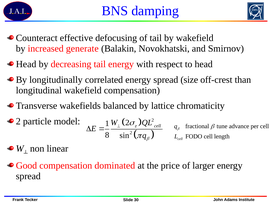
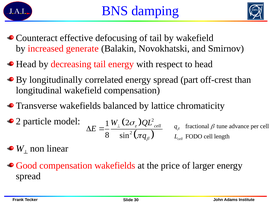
size: size -> part
compensation dominated: dominated -> wakefields
